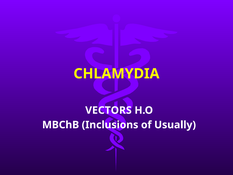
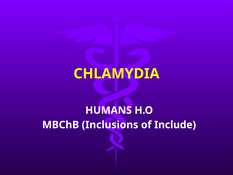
VECTORS: VECTORS -> HUMANS
Usually: Usually -> Include
